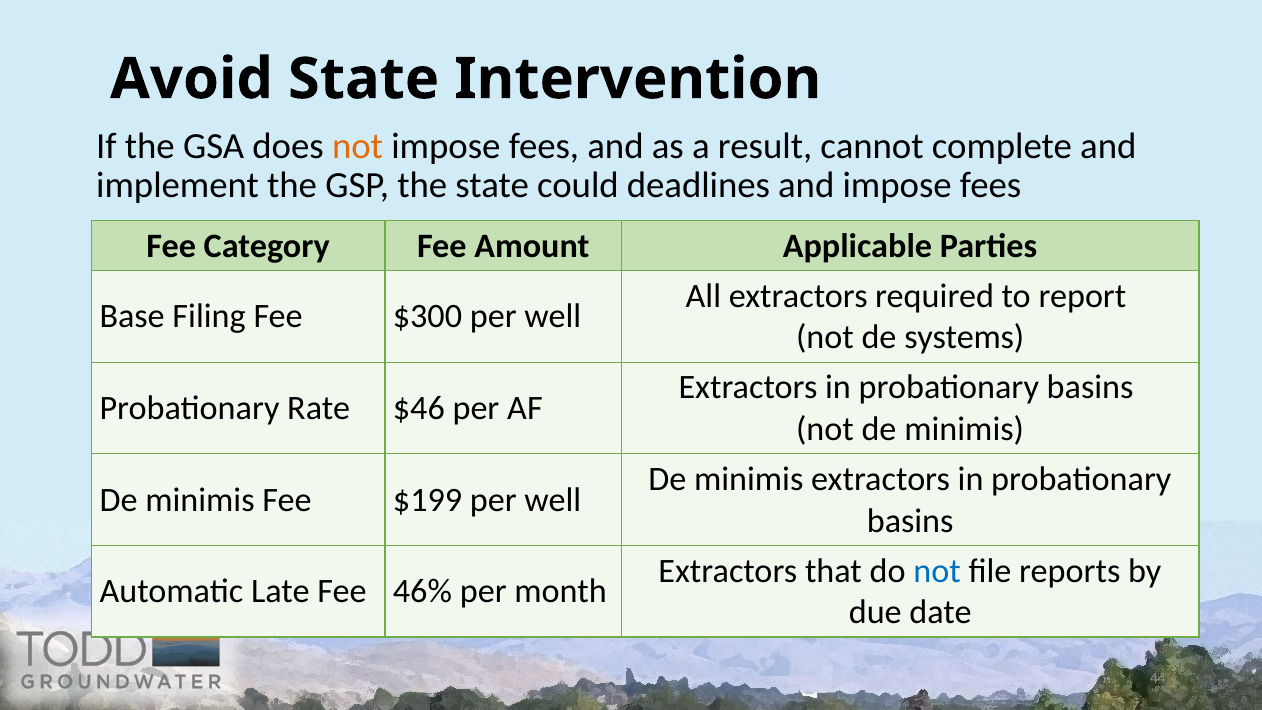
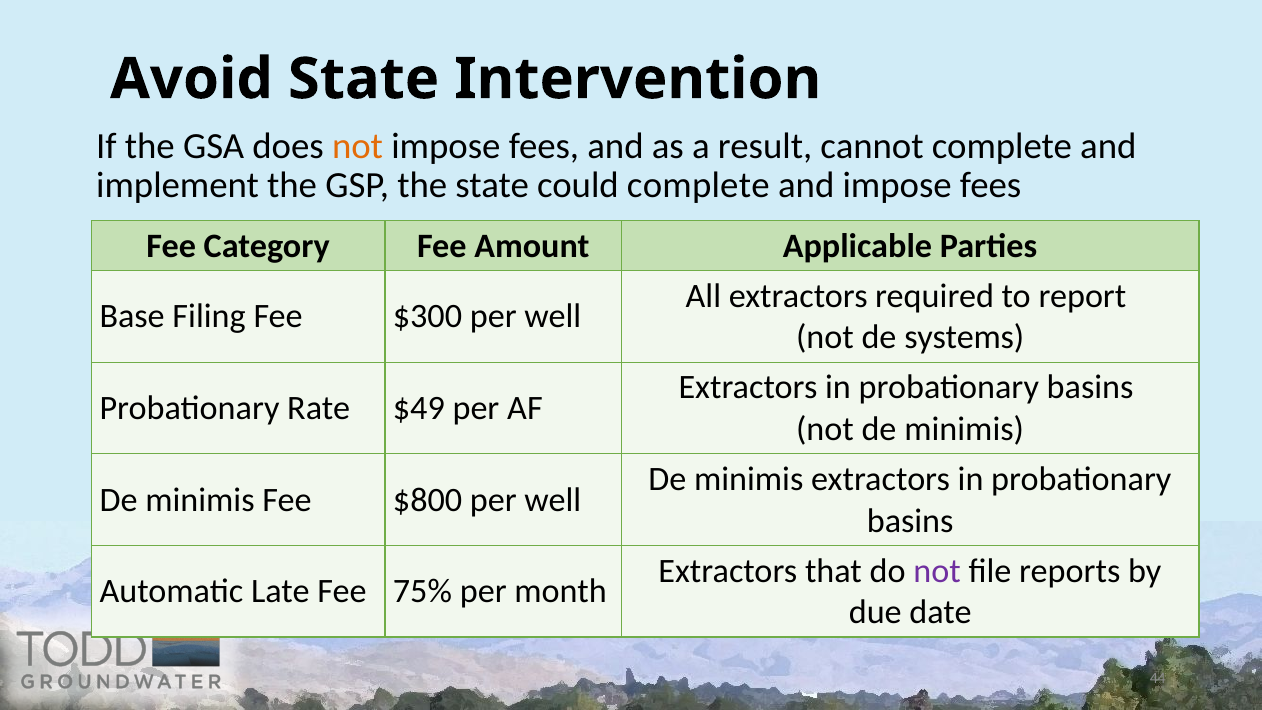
could deadlines: deadlines -> complete
$46: $46 -> $49
$199: $199 -> $800
not at (937, 571) colour: blue -> purple
46%: 46% -> 75%
